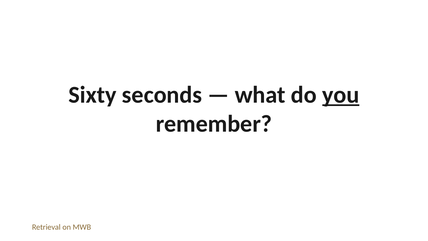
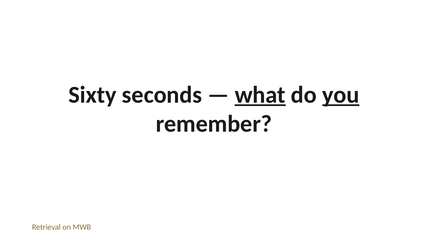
what underline: none -> present
